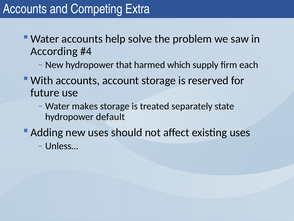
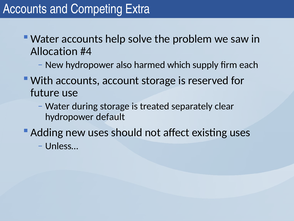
According: According -> Allocation
that: that -> also
makes: makes -> during
state: state -> clear
